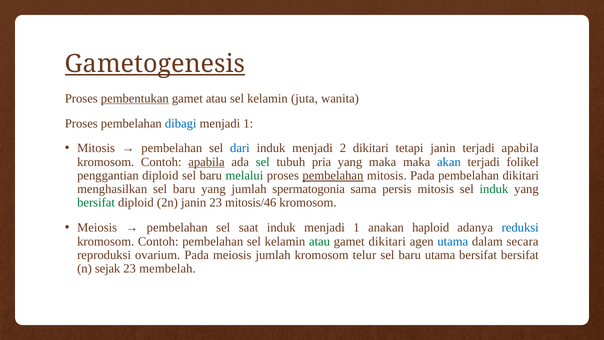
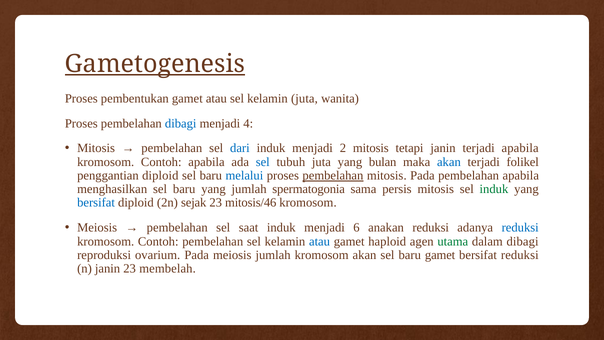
pembentukan underline: present -> none
1 at (248, 123): 1 -> 4
2 dikitari: dikitari -> mitosis
apabila at (206, 162) underline: present -> none
sel at (263, 162) colour: green -> blue
tubuh pria: pria -> juta
yang maka: maka -> bulan
melalui colour: green -> blue
pembelahan dikitari: dikitari -> apabila
bersifat at (96, 203) colour: green -> blue
2n janin: janin -> sejak
induk menjadi 1: 1 -> 6
anakan haploid: haploid -> reduksi
atau at (320, 241) colour: green -> blue
gamet dikitari: dikitari -> haploid
utama at (453, 241) colour: blue -> green
dalam secara: secara -> dibagi
kromosom telur: telur -> akan
baru utama: utama -> gamet
bersifat bersifat: bersifat -> reduksi
n sejak: sejak -> janin
